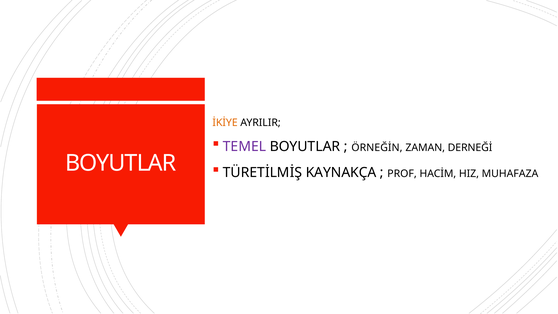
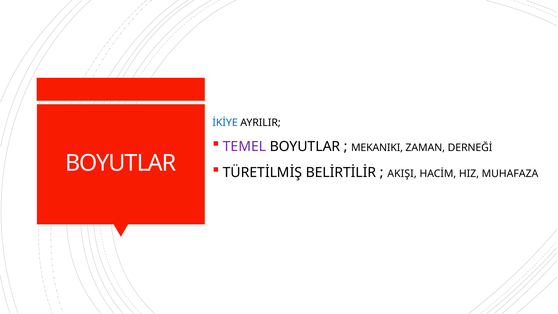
İKİYE colour: orange -> blue
ÖRNEĞİN: ÖRNEĞİN -> MEKANIKI
KAYNAKÇA: KAYNAKÇA -> BELİRTİLİR
PROF: PROF -> AKIŞI
